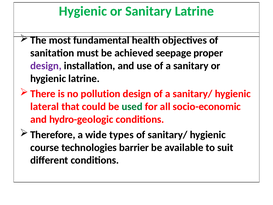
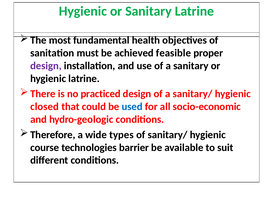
seepage: seepage -> feasible
pollution: pollution -> practiced
lateral: lateral -> closed
used colour: green -> blue
